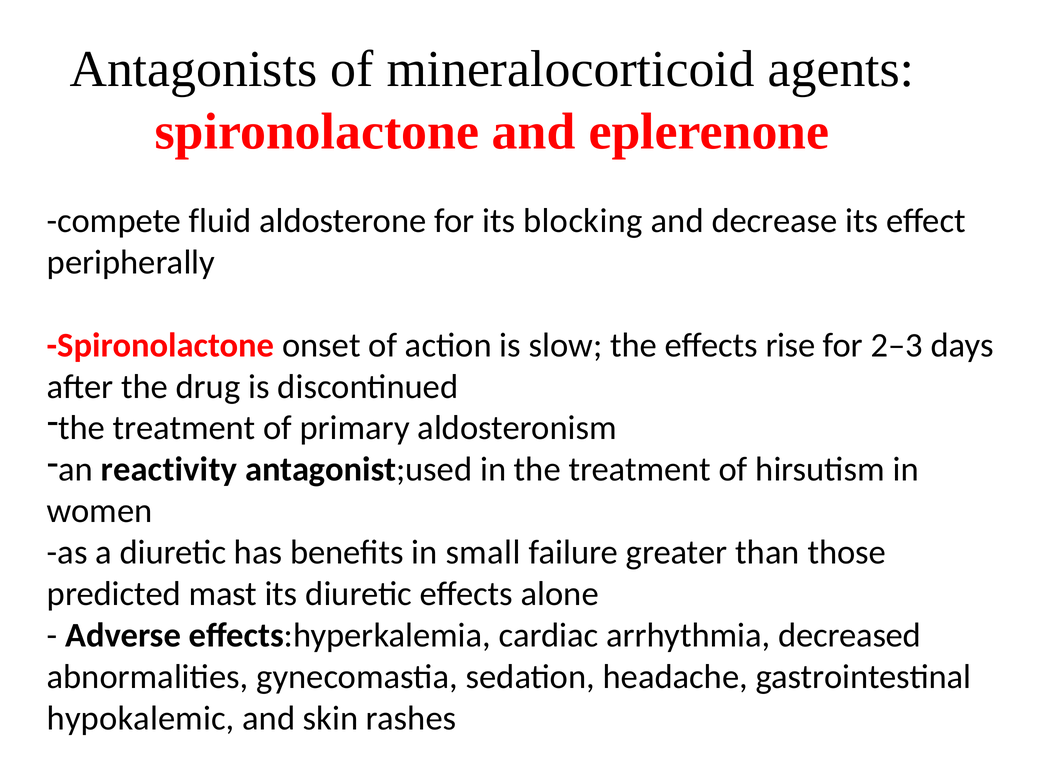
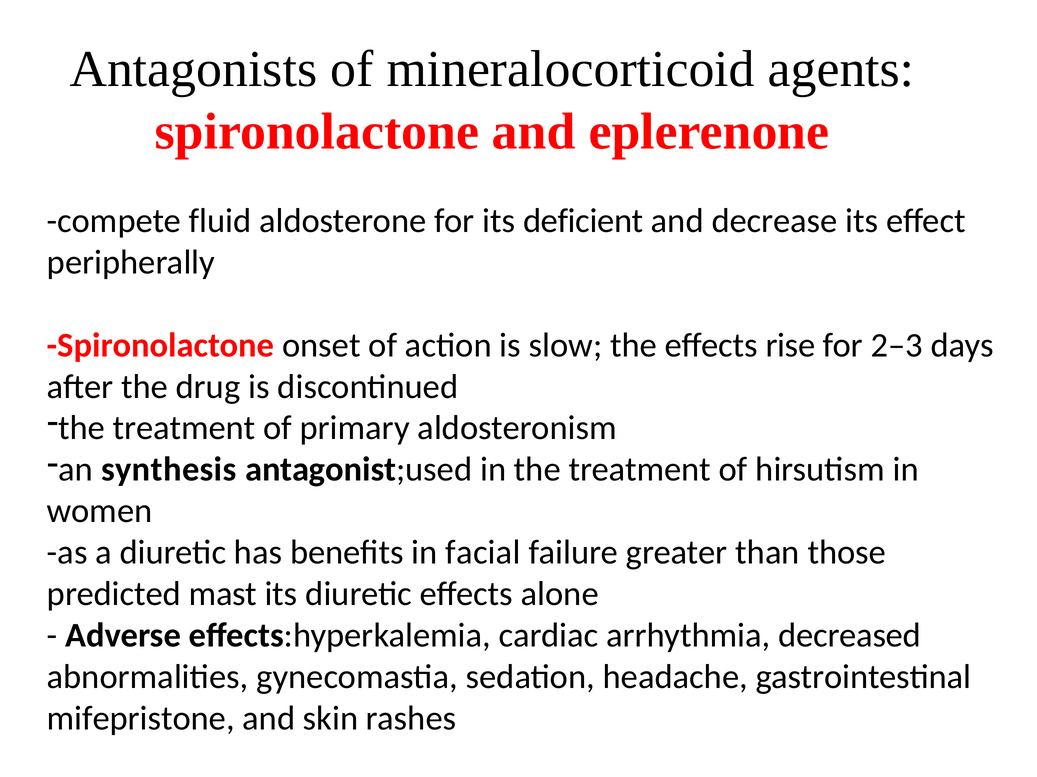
blocking: blocking -> deficient
reactivity: reactivity -> synthesis
small: small -> facial
hypokalemic: hypokalemic -> mifepristone
